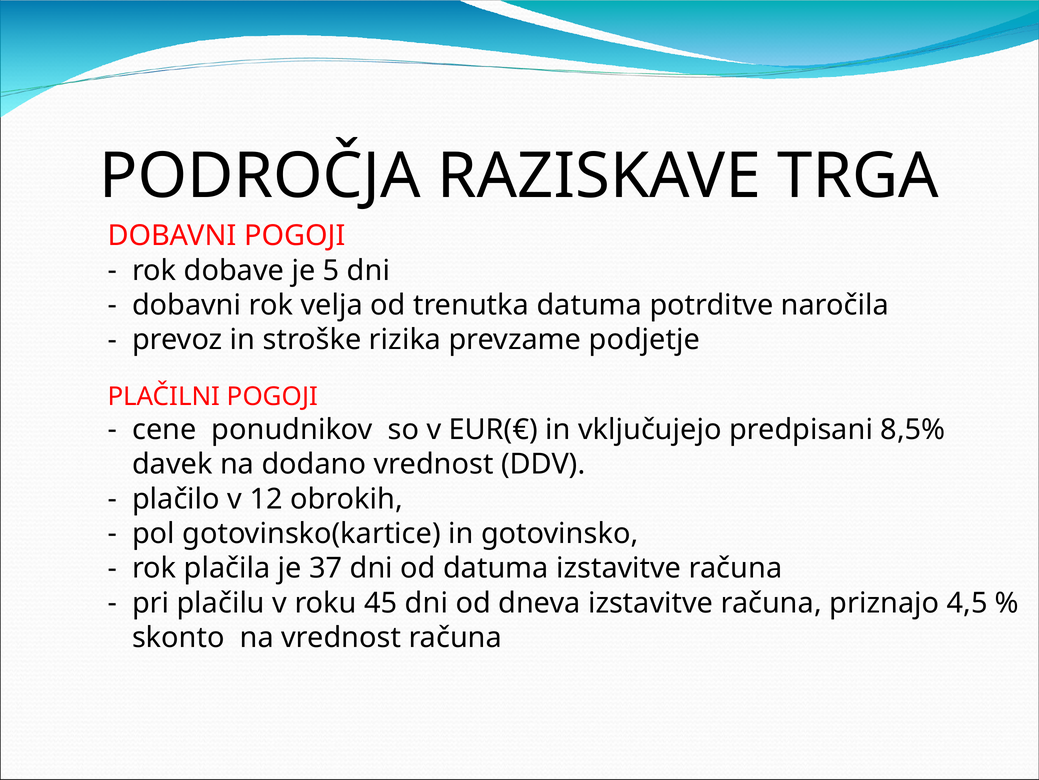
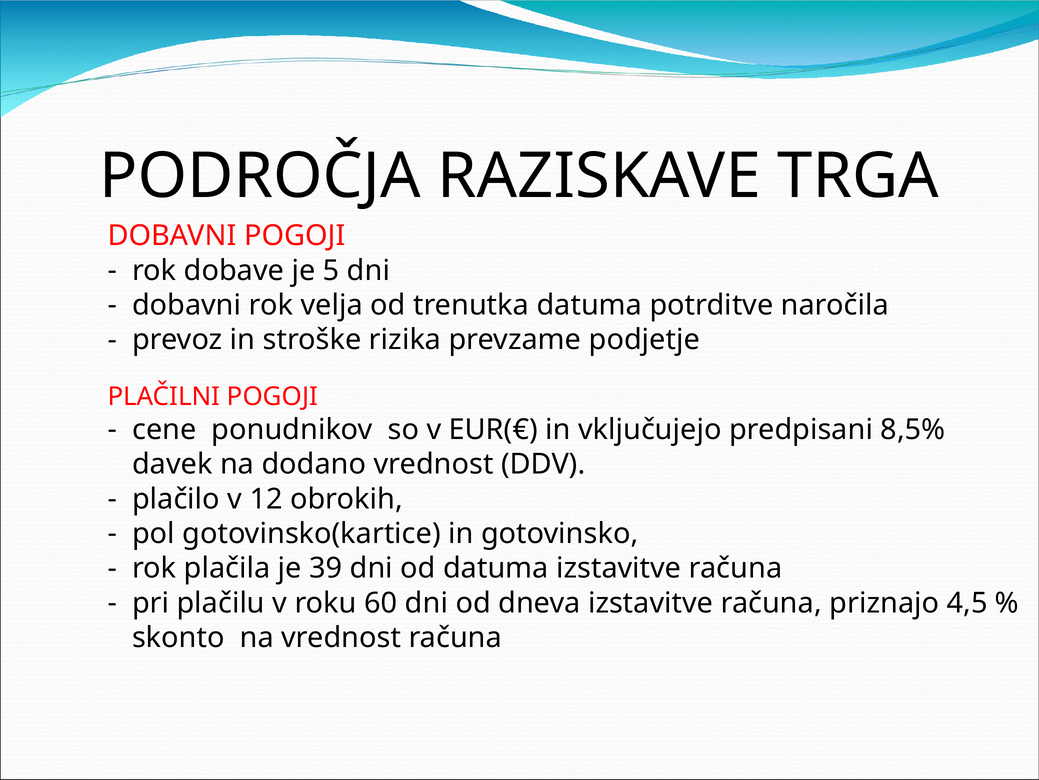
37: 37 -> 39
45: 45 -> 60
